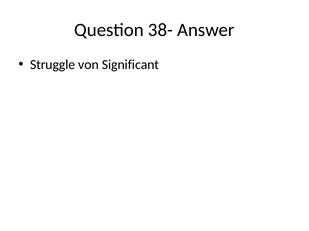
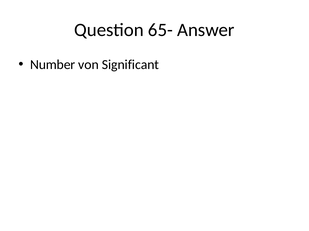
38-: 38- -> 65-
Struggle: Struggle -> Number
